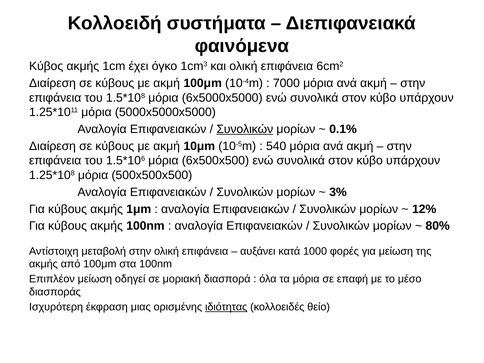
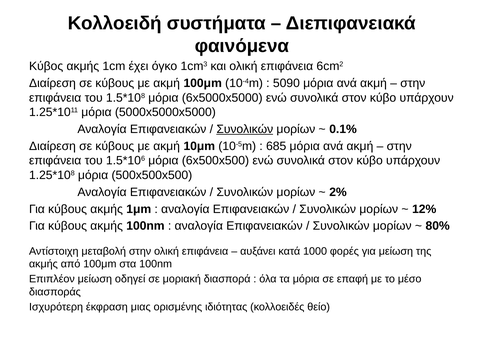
7000: 7000 -> 5090
540: 540 -> 685
3%: 3% -> 2%
ιδιότητας underline: present -> none
